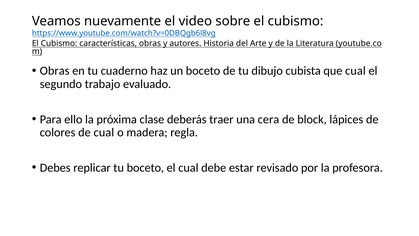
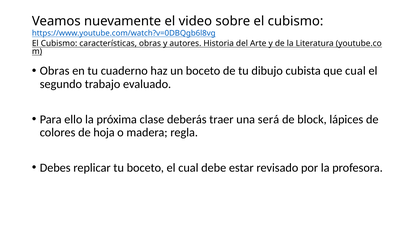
cera: cera -> será
de cual: cual -> hoja
